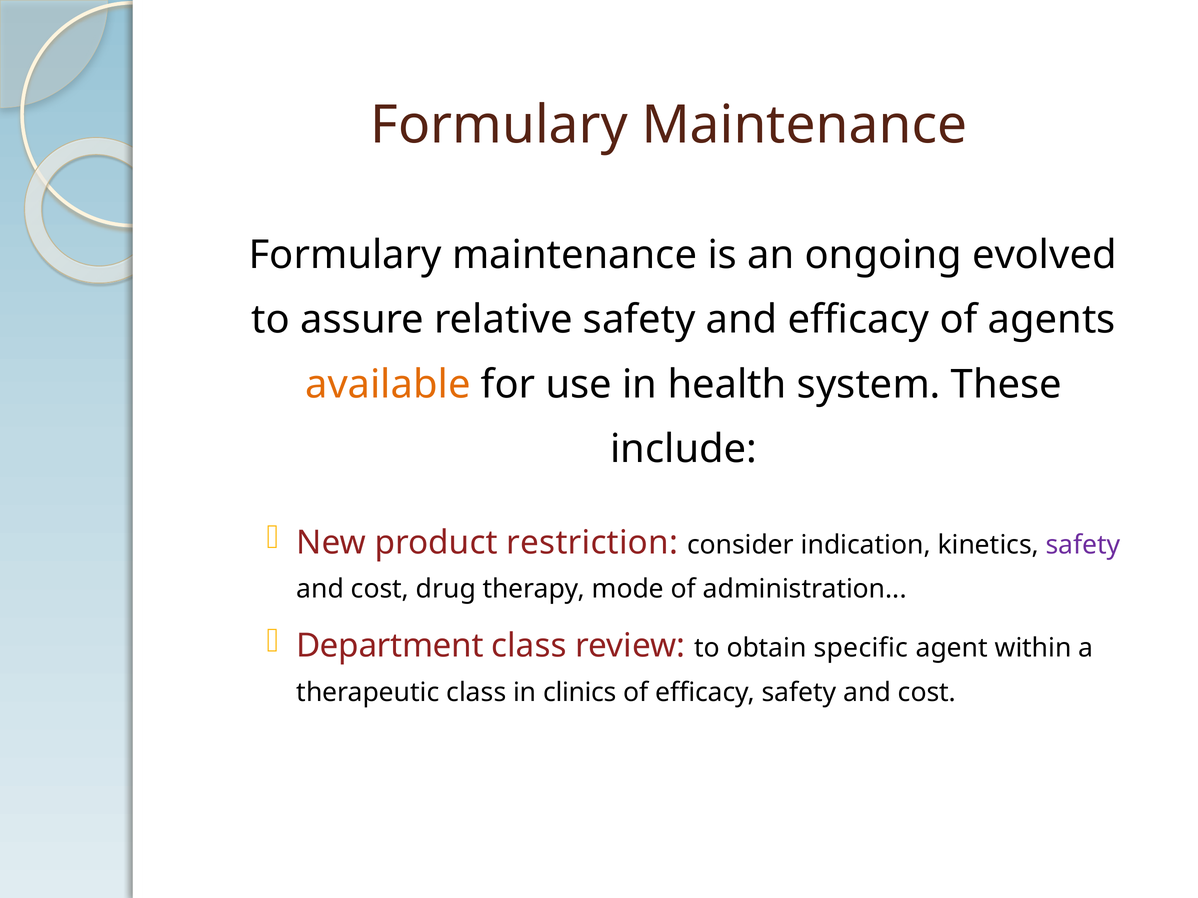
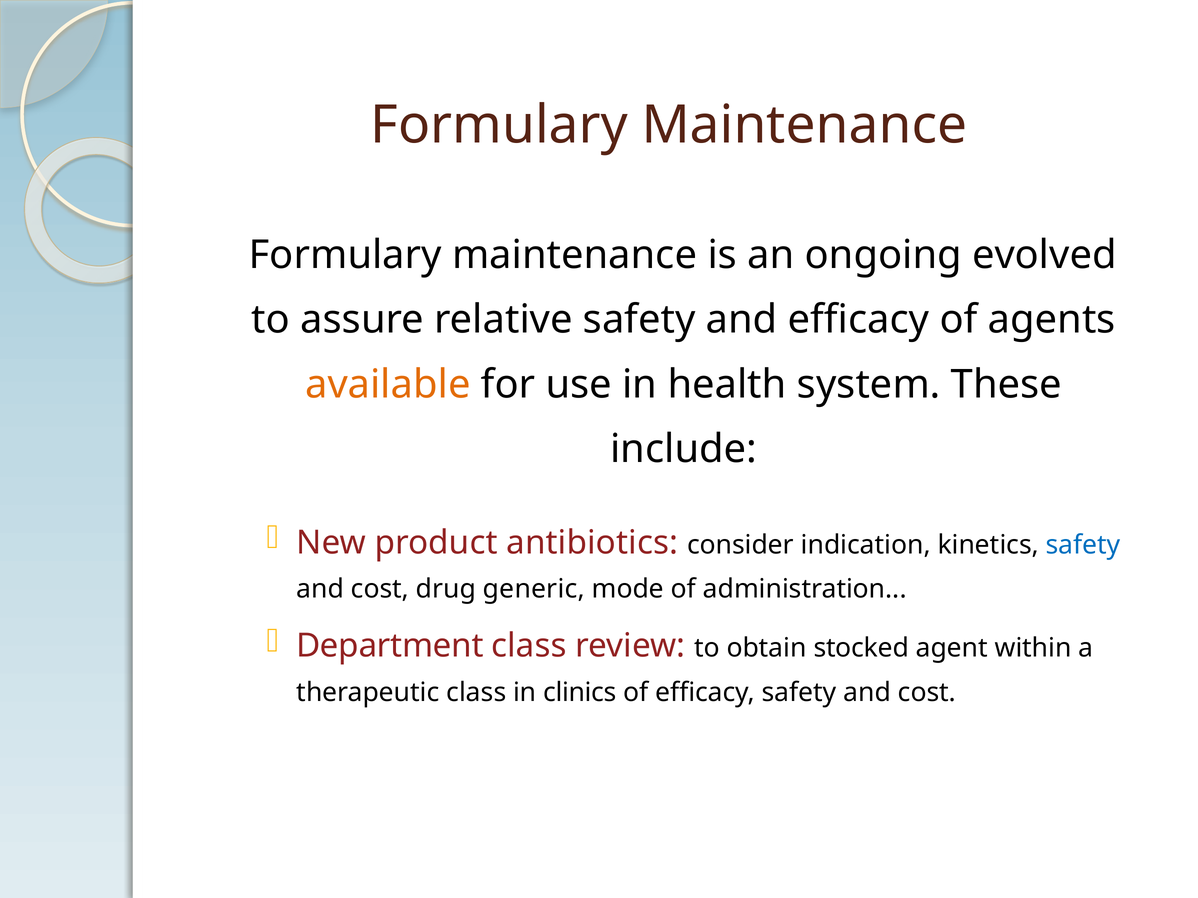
restriction: restriction -> antibiotics
safety at (1083, 545) colour: purple -> blue
therapy: therapy -> generic
specific: specific -> stocked
